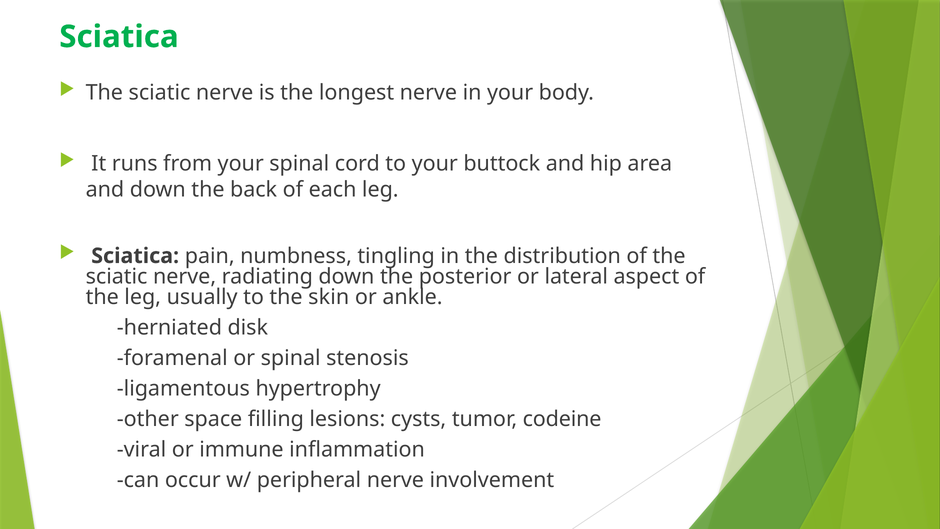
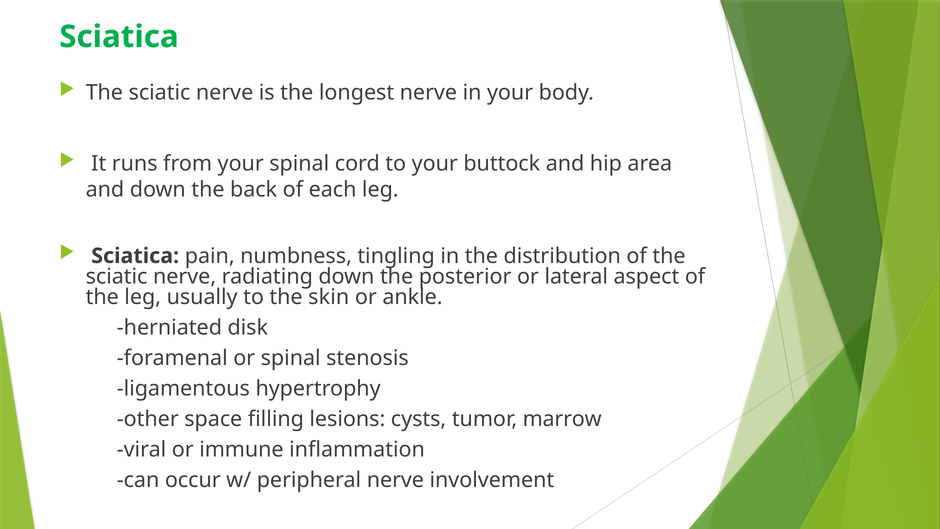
codeine: codeine -> marrow
